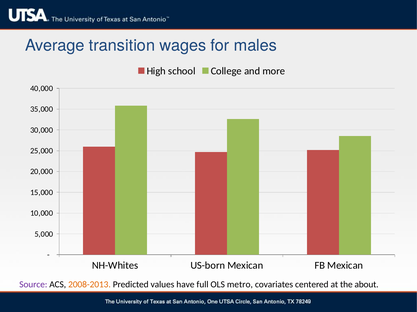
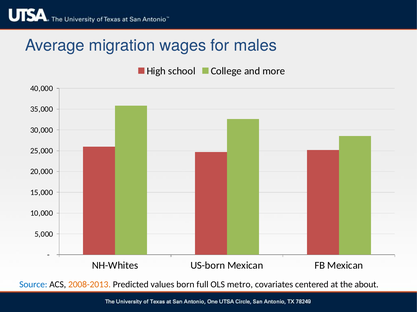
transition: transition -> migration
Source colour: purple -> blue
have: have -> born
